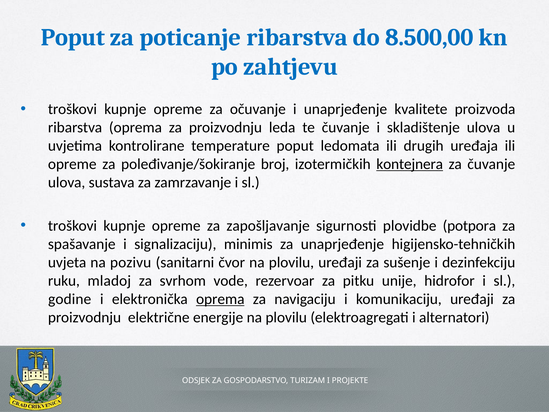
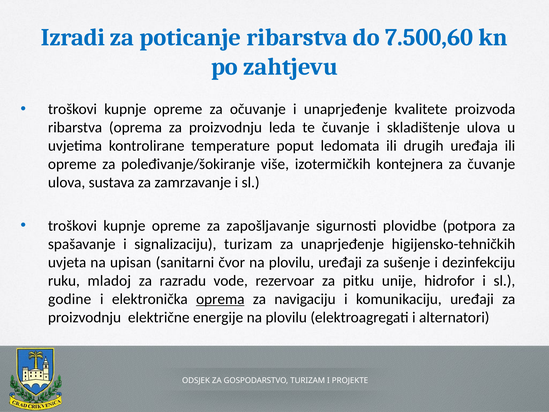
Poput at (73, 38): Poput -> Izradi
8.500,00: 8.500,00 -> 7.500,60
broj: broj -> više
kontejnera underline: present -> none
signalizaciju minimis: minimis -> turizam
pozivu: pozivu -> upisan
svrhom: svrhom -> razradu
